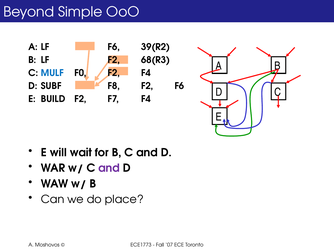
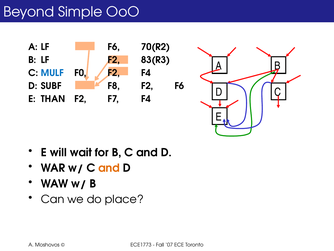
39(R2: 39(R2 -> 70(R2
68(R3: 68(R3 -> 83(R3
BUILD: BUILD -> THAN
and at (109, 168) colour: purple -> orange
